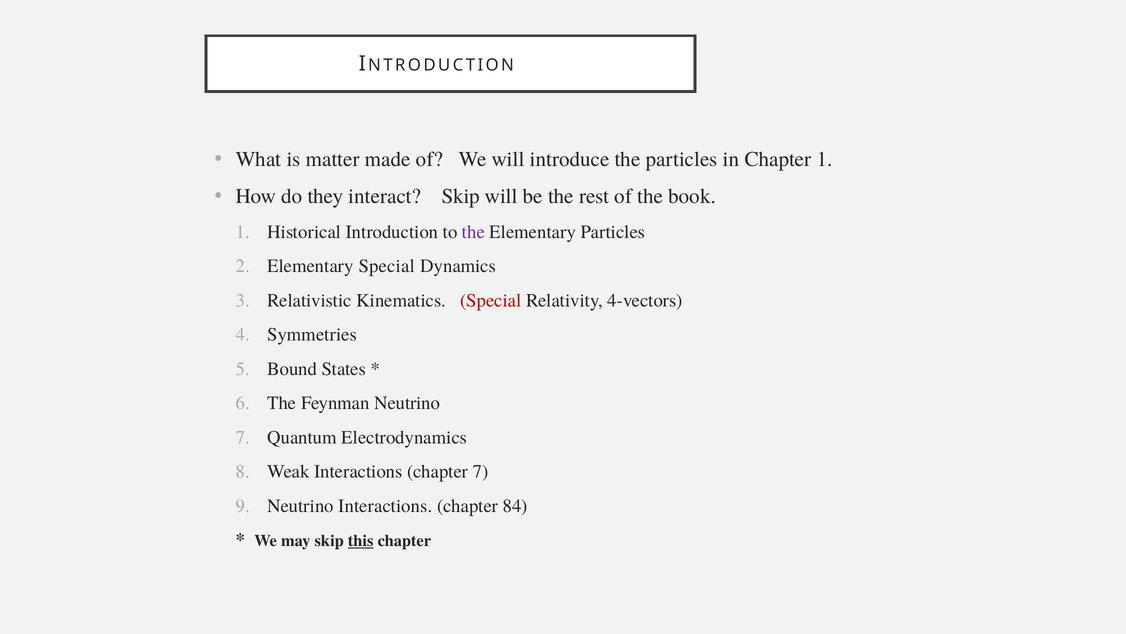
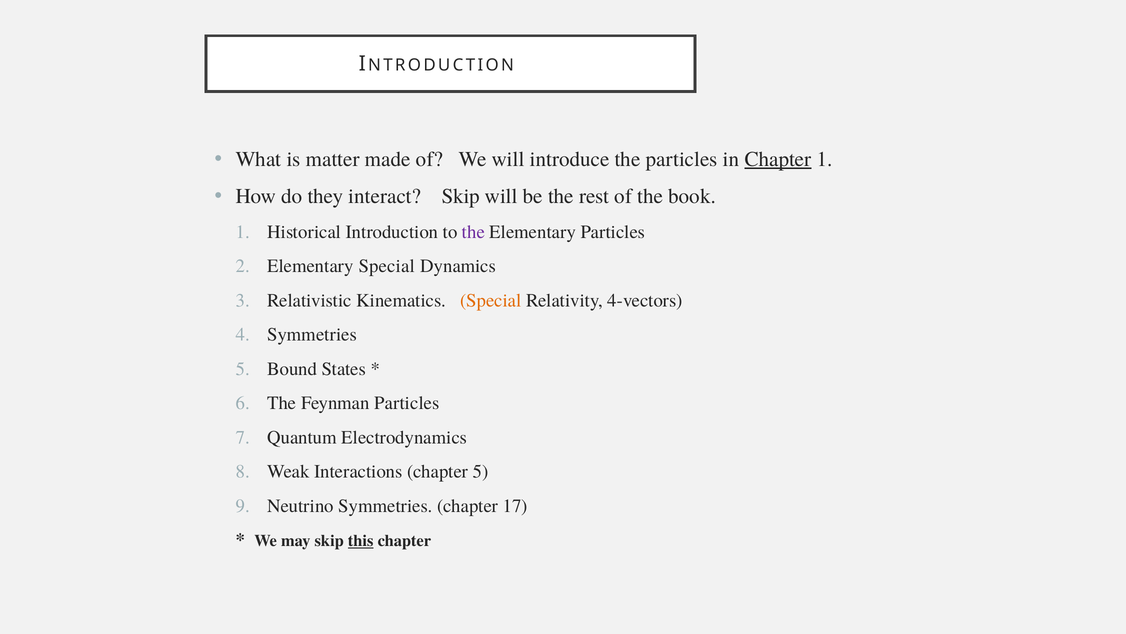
Chapter at (778, 159) underline: none -> present
Special at (491, 300) colour: red -> orange
Feynman Neutrino: Neutrino -> Particles
chapter 7: 7 -> 5
Neutrino Interactions: Interactions -> Symmetries
84: 84 -> 17
